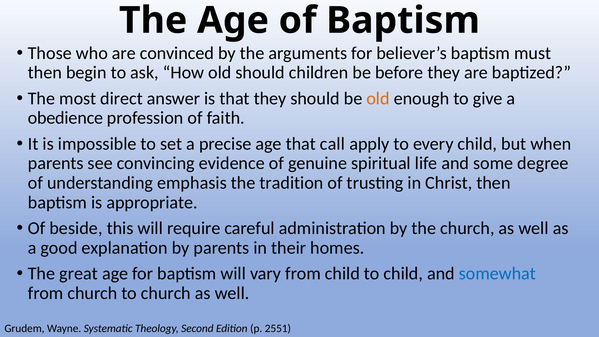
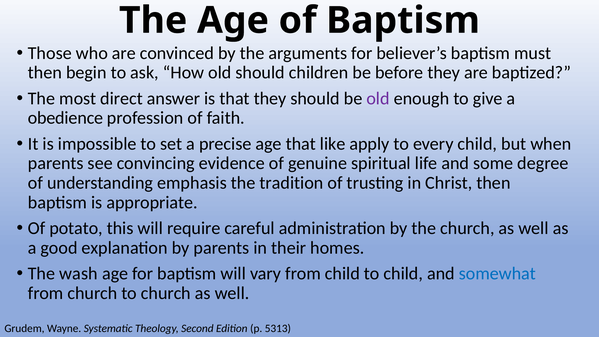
old at (378, 98) colour: orange -> purple
call: call -> like
beside: beside -> potato
great: great -> wash
2551: 2551 -> 5313
